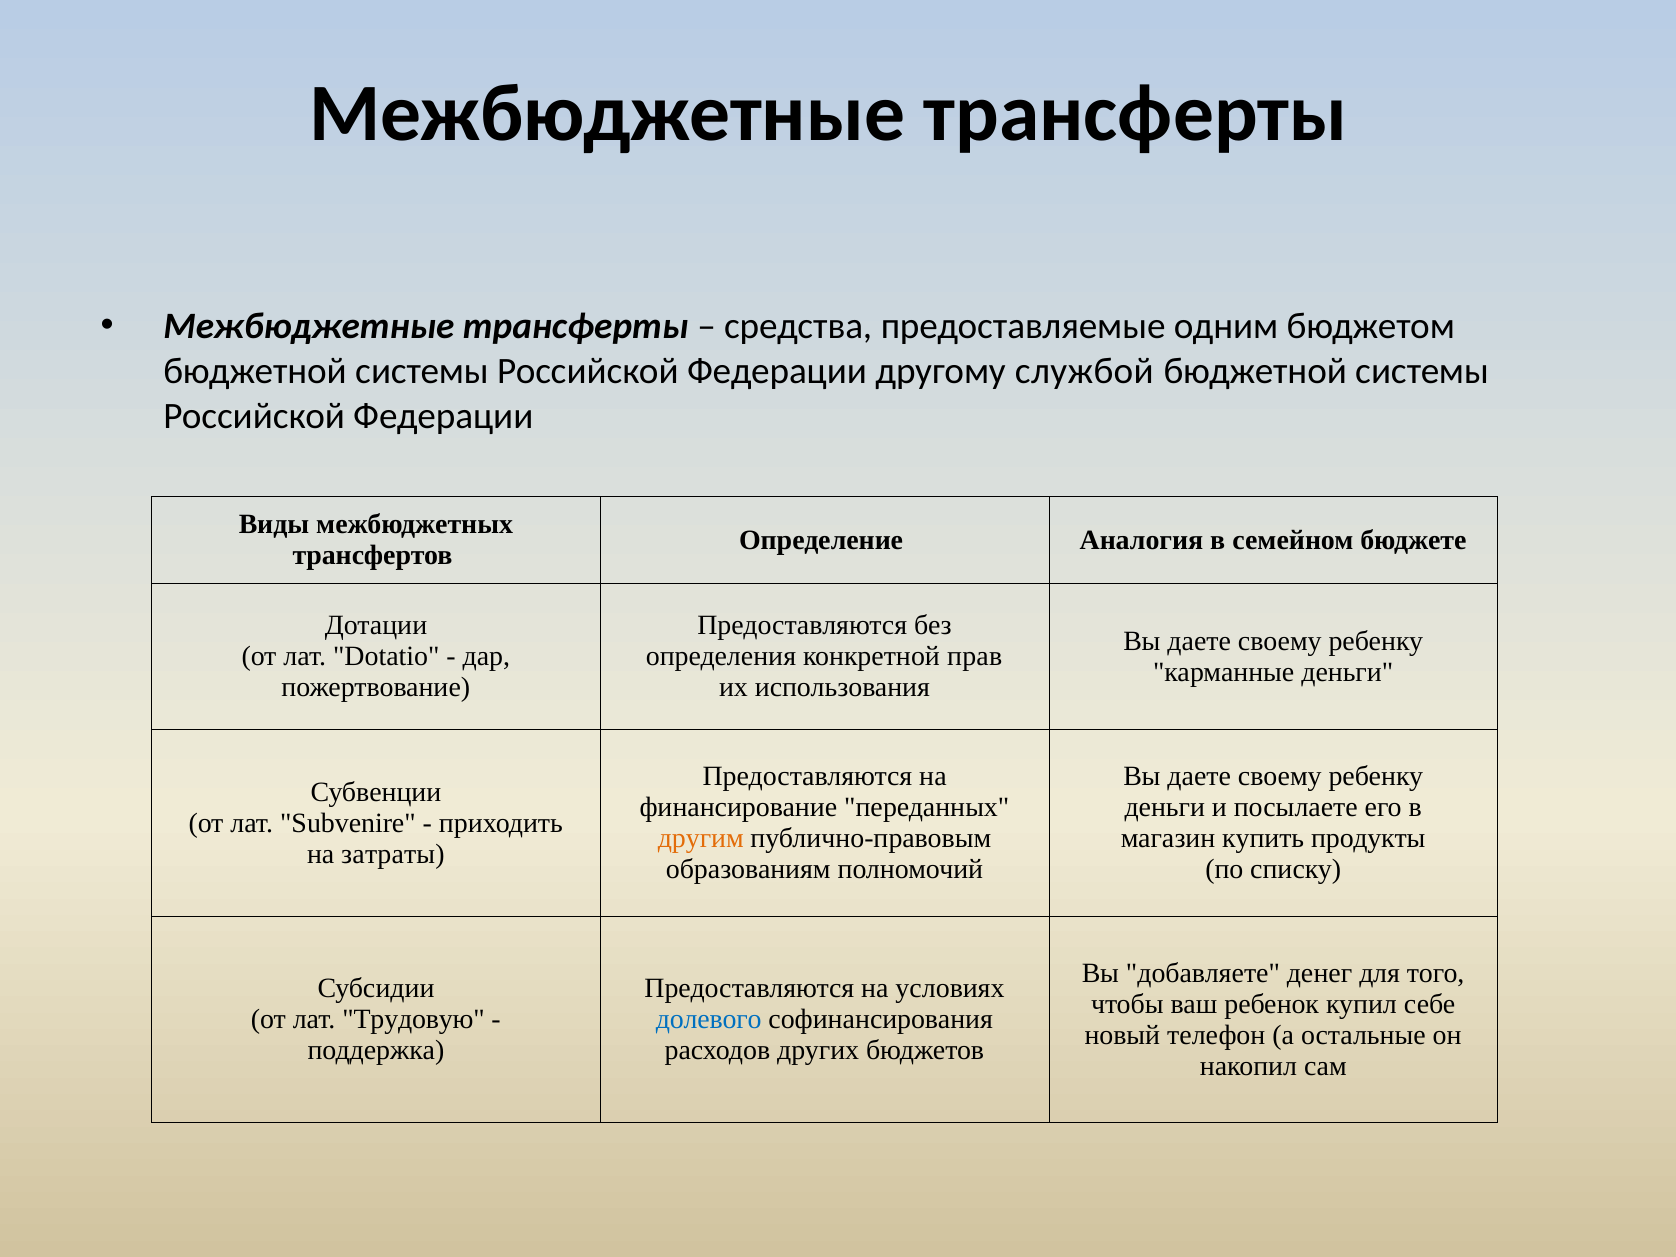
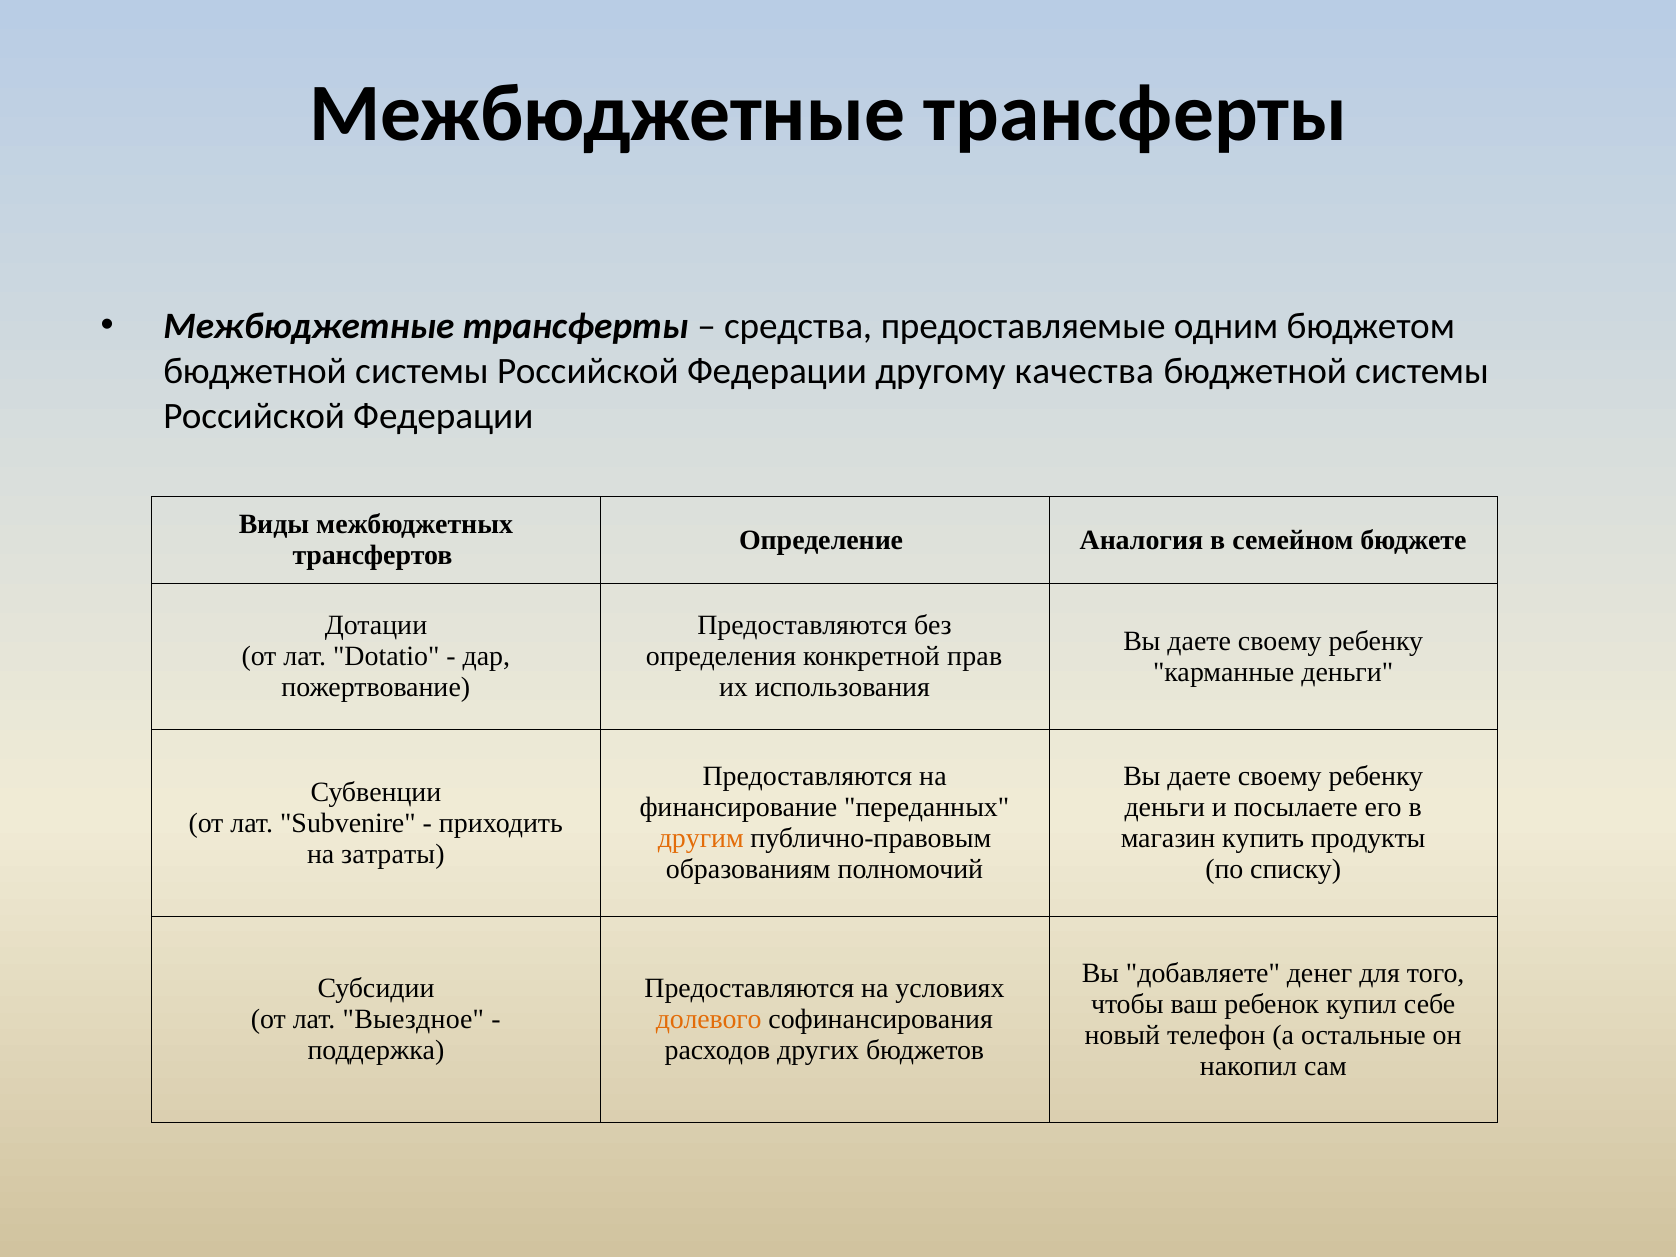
службой: службой -> качества
Трудовую: Трудовую -> Выездное
долевого colour: blue -> orange
